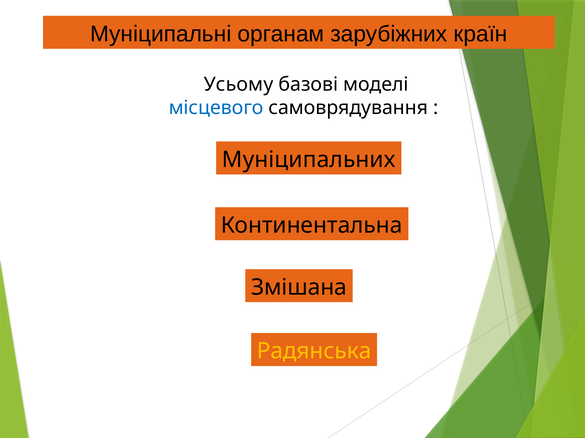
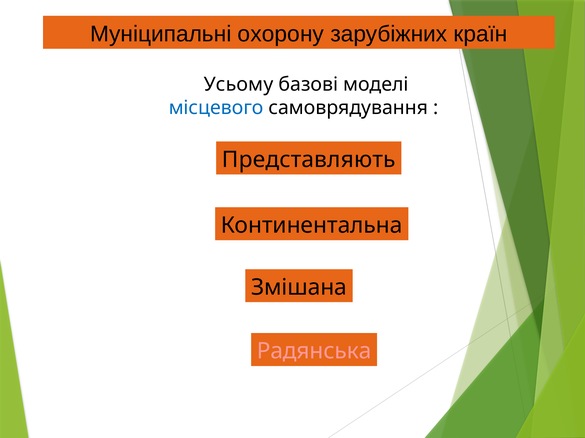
органам: органам -> охорону
Муніципальних: Муніципальних -> Представляють
Радянська colour: yellow -> pink
